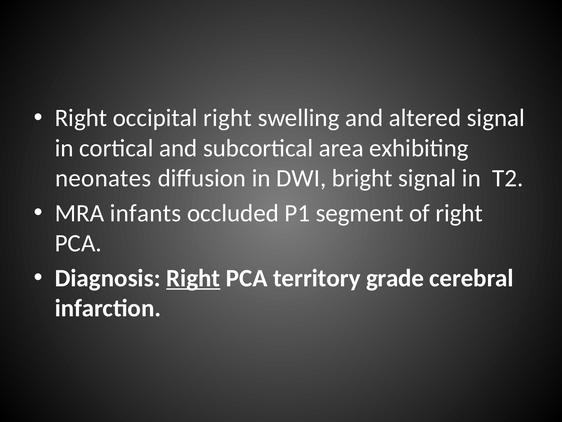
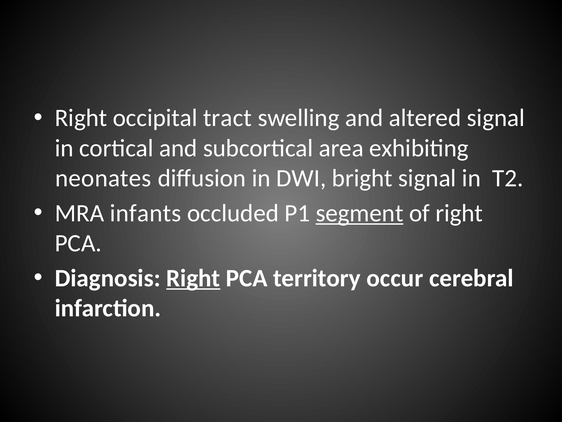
occipital right: right -> tract
segment underline: none -> present
grade: grade -> occur
